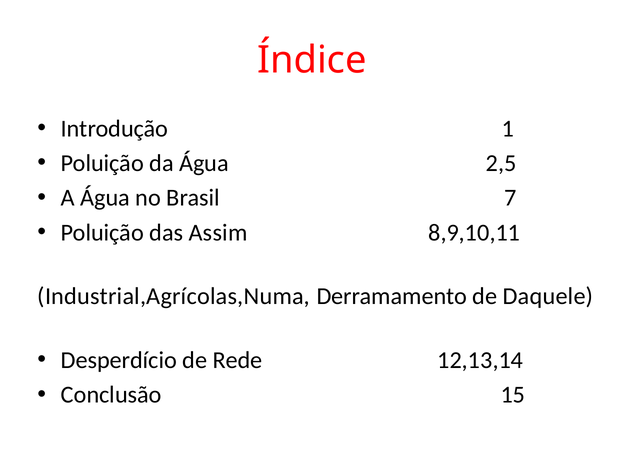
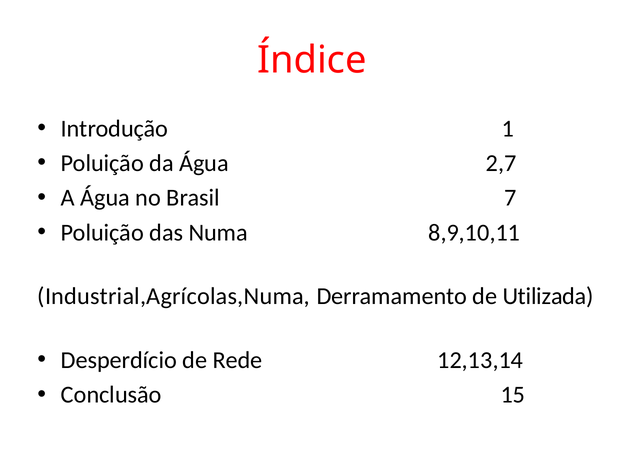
2,5: 2,5 -> 2,7
Assim: Assim -> Numa
Daquele: Daquele -> Utilizada
